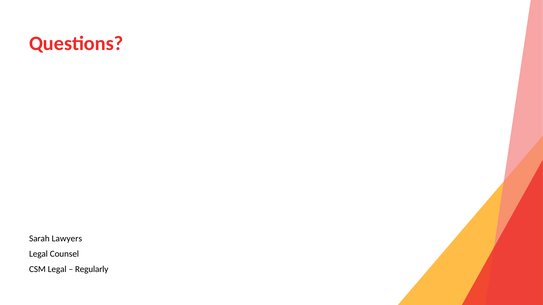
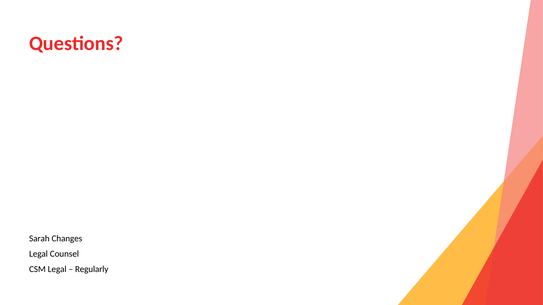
Lawyers: Lawyers -> Changes
